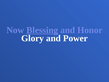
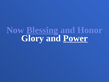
Power underline: none -> present
